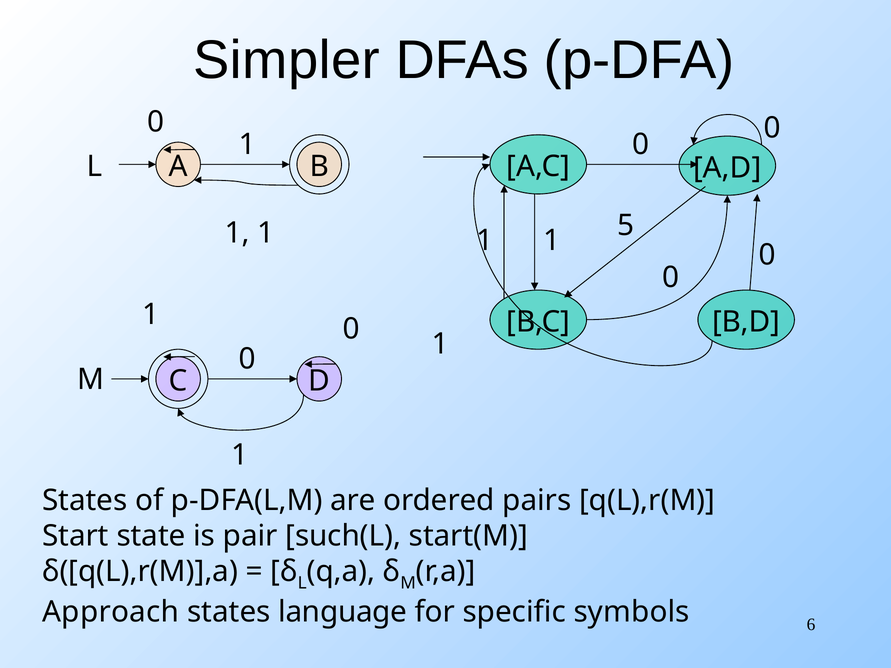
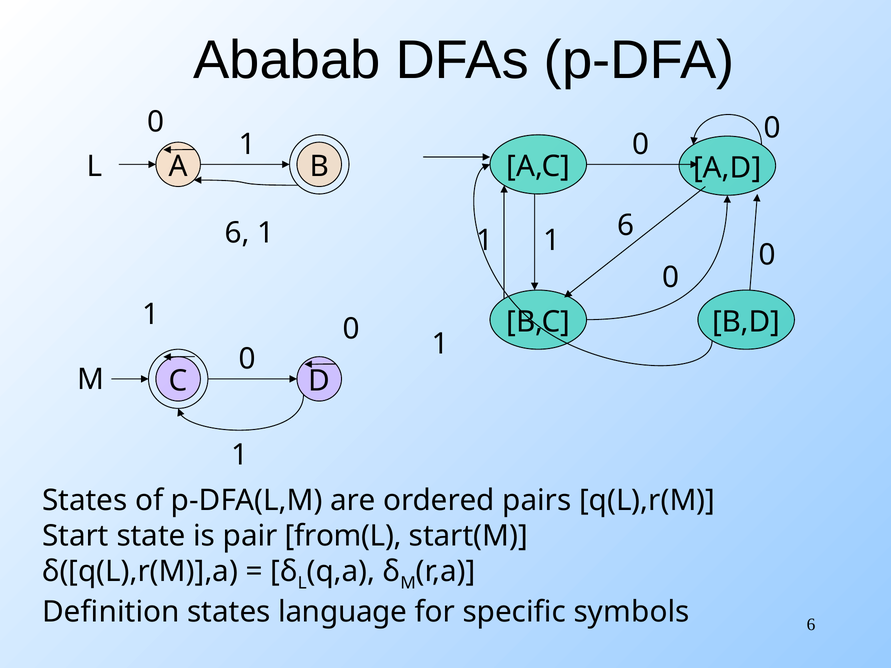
Simpler: Simpler -> Ababab
1 at (237, 233): 1 -> 6
5 at (626, 226): 5 -> 6
such(L: such(L -> from(L
Approach: Approach -> Definition
